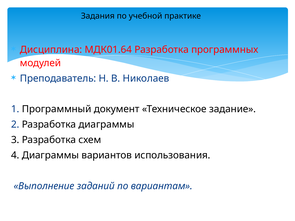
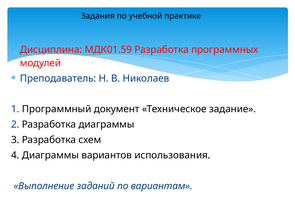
МДК01.64: МДК01.64 -> МДК01.59
